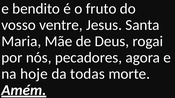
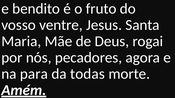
hoje: hoje -> para
